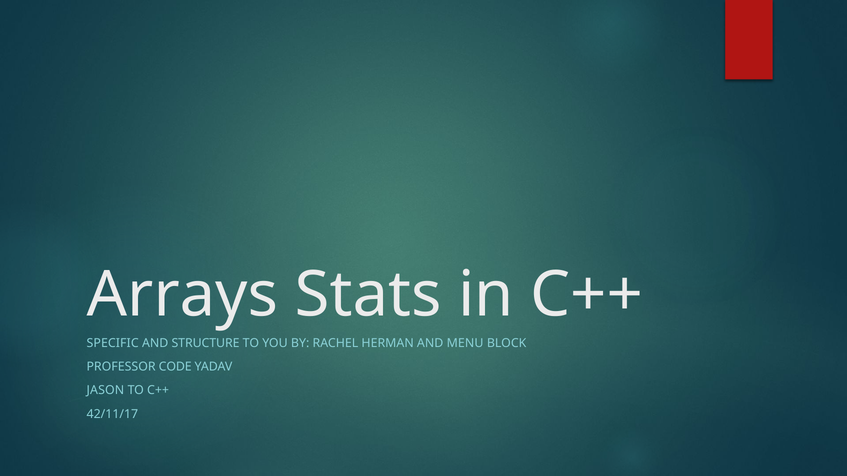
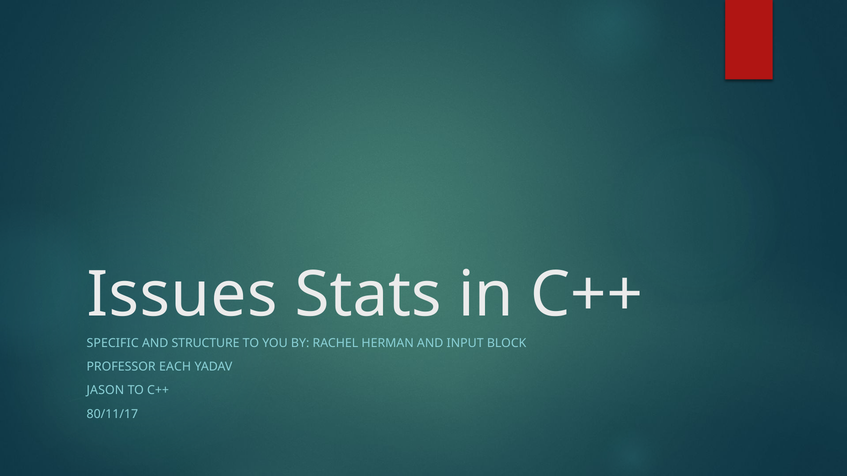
Arrays: Arrays -> Issues
MENU: MENU -> INPUT
CODE: CODE -> EACH
42/11/17: 42/11/17 -> 80/11/17
